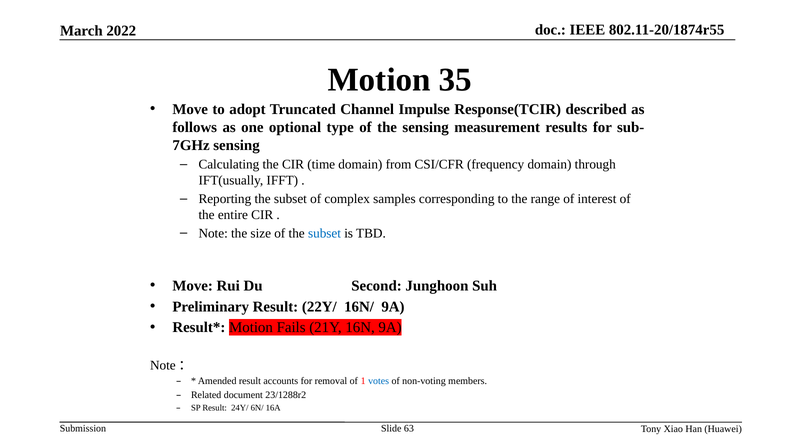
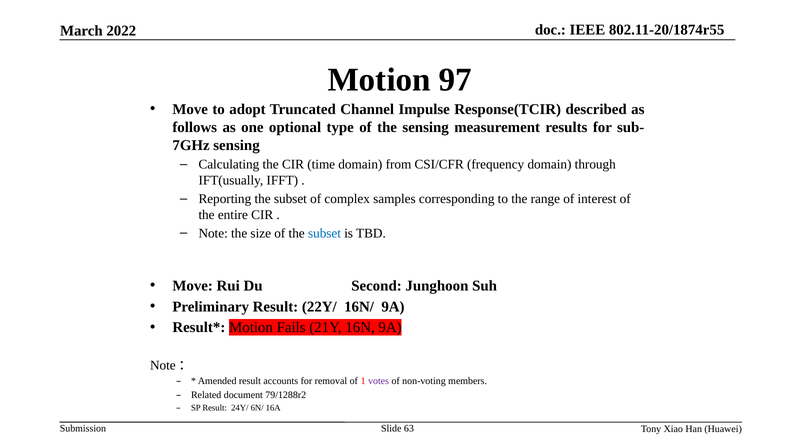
35: 35 -> 97
votes colour: blue -> purple
23/1288r2: 23/1288r2 -> 79/1288r2
